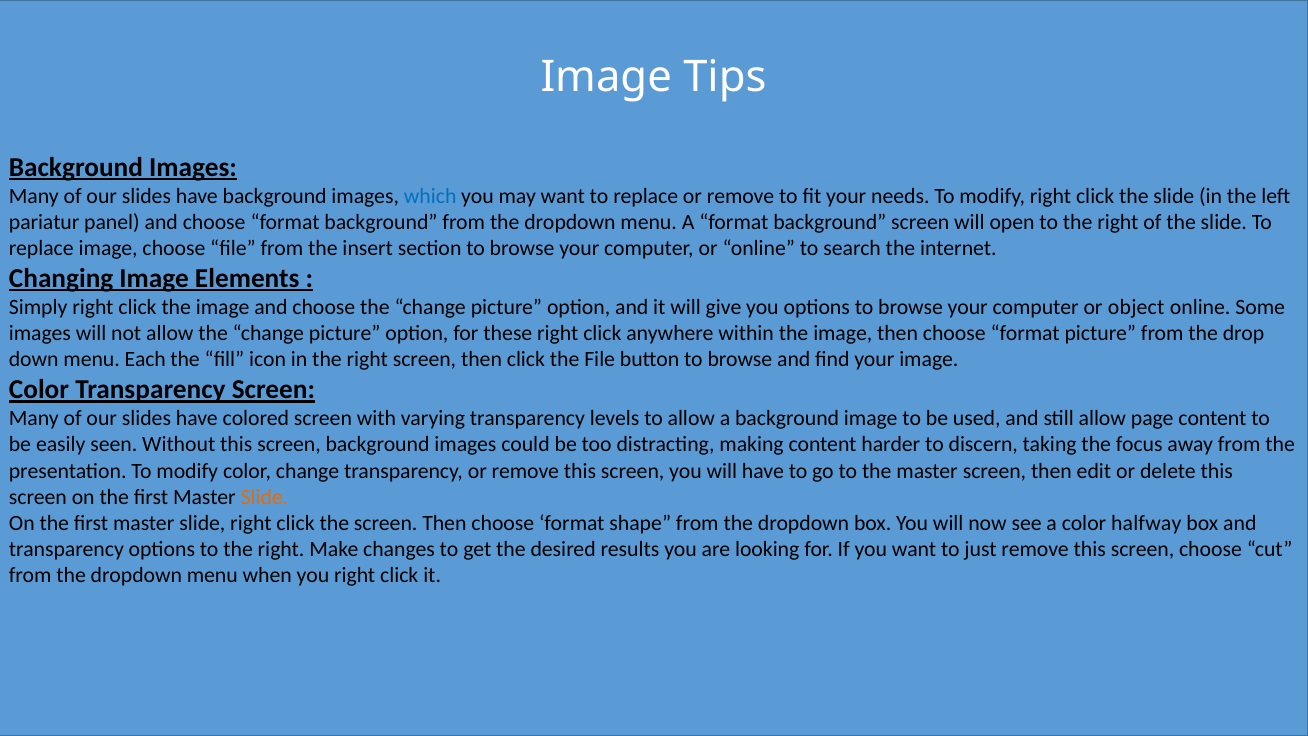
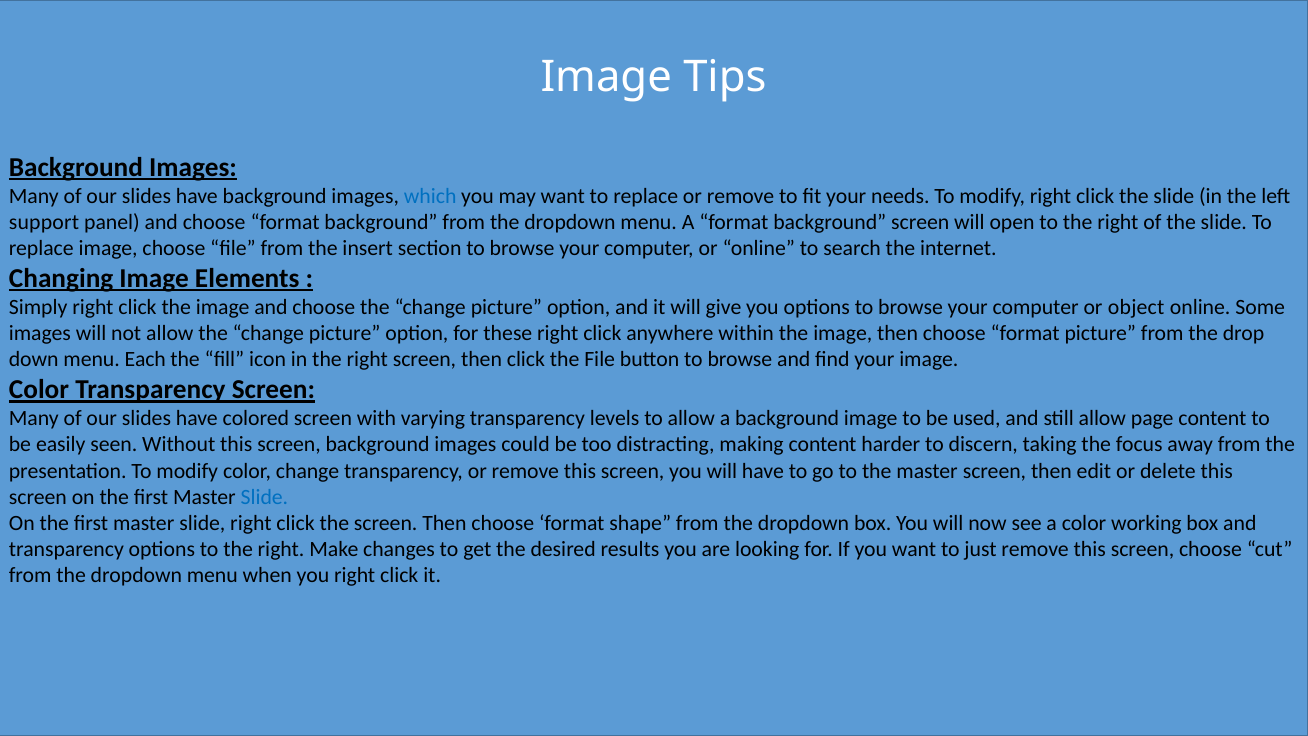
pariatur: pariatur -> support
Slide at (264, 497) colour: orange -> blue
halfway: halfway -> working
